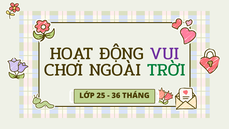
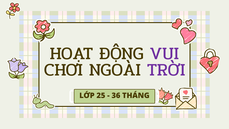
TRỜI colour: green -> purple
